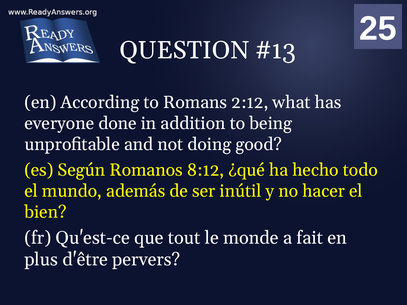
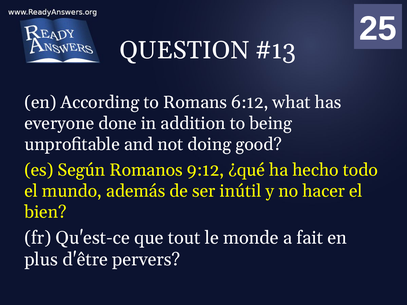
2:12: 2:12 -> 6:12
8:12: 8:12 -> 9:12
